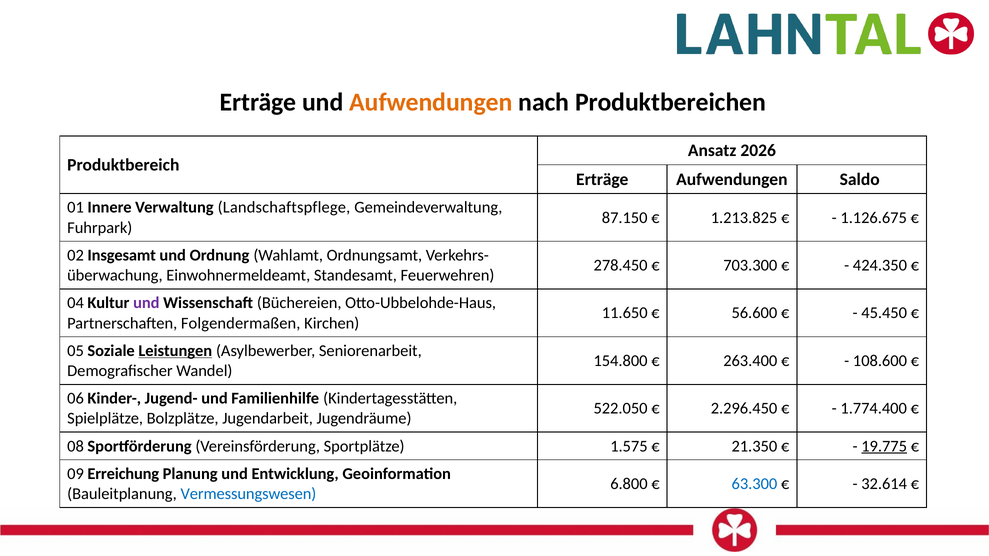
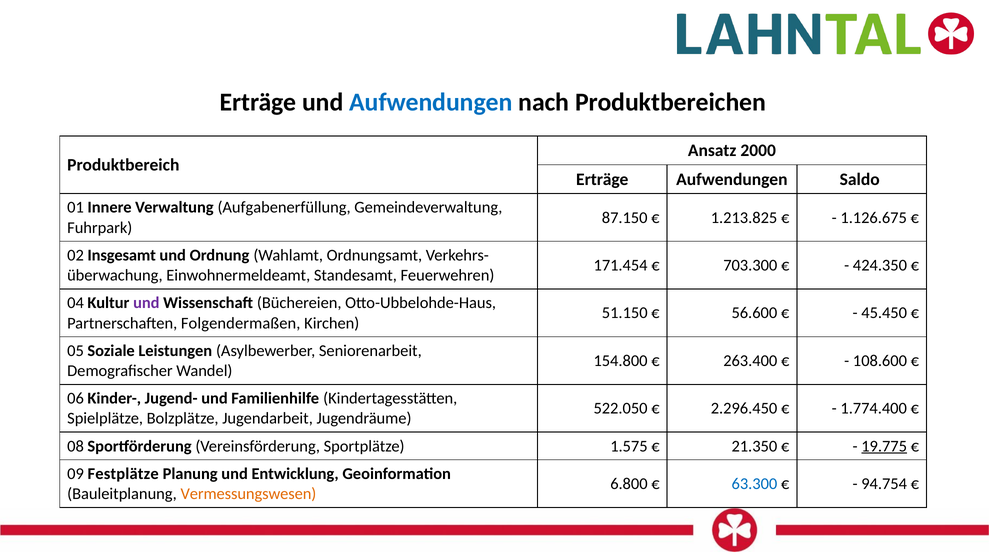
Aufwendungen at (431, 102) colour: orange -> blue
2026: 2026 -> 2000
Landschaftspflege: Landschaftspflege -> Aufgabenerfüllung
278.450: 278.450 -> 171.454
11.650: 11.650 -> 51.150
Leistungen underline: present -> none
Erreichung: Erreichung -> Festplätze
32.614: 32.614 -> 94.754
Vermessungswesen colour: blue -> orange
